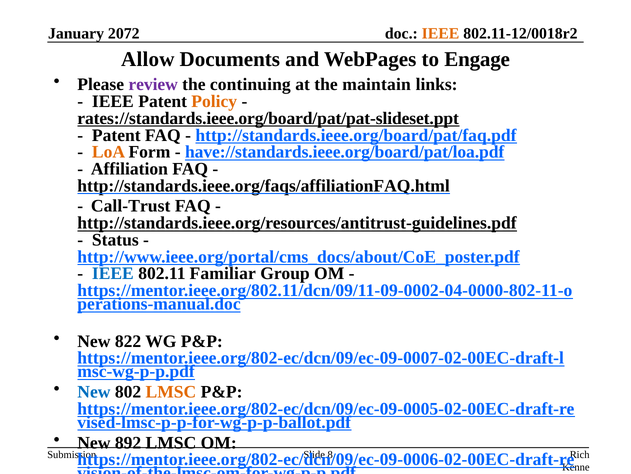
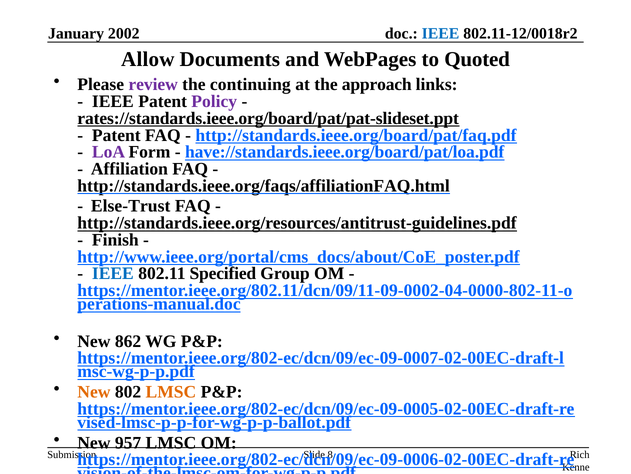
2072: 2072 -> 2002
IEEE at (441, 34) colour: orange -> blue
Engage: Engage -> Quoted
maintain: maintain -> approach
Policy colour: orange -> purple
LoA colour: orange -> purple
Call-Trust: Call-Trust -> Else-Trust
Status: Status -> Finish
Familiar: Familiar -> Specified
822: 822 -> 862
New at (94, 391) colour: blue -> orange
892: 892 -> 957
